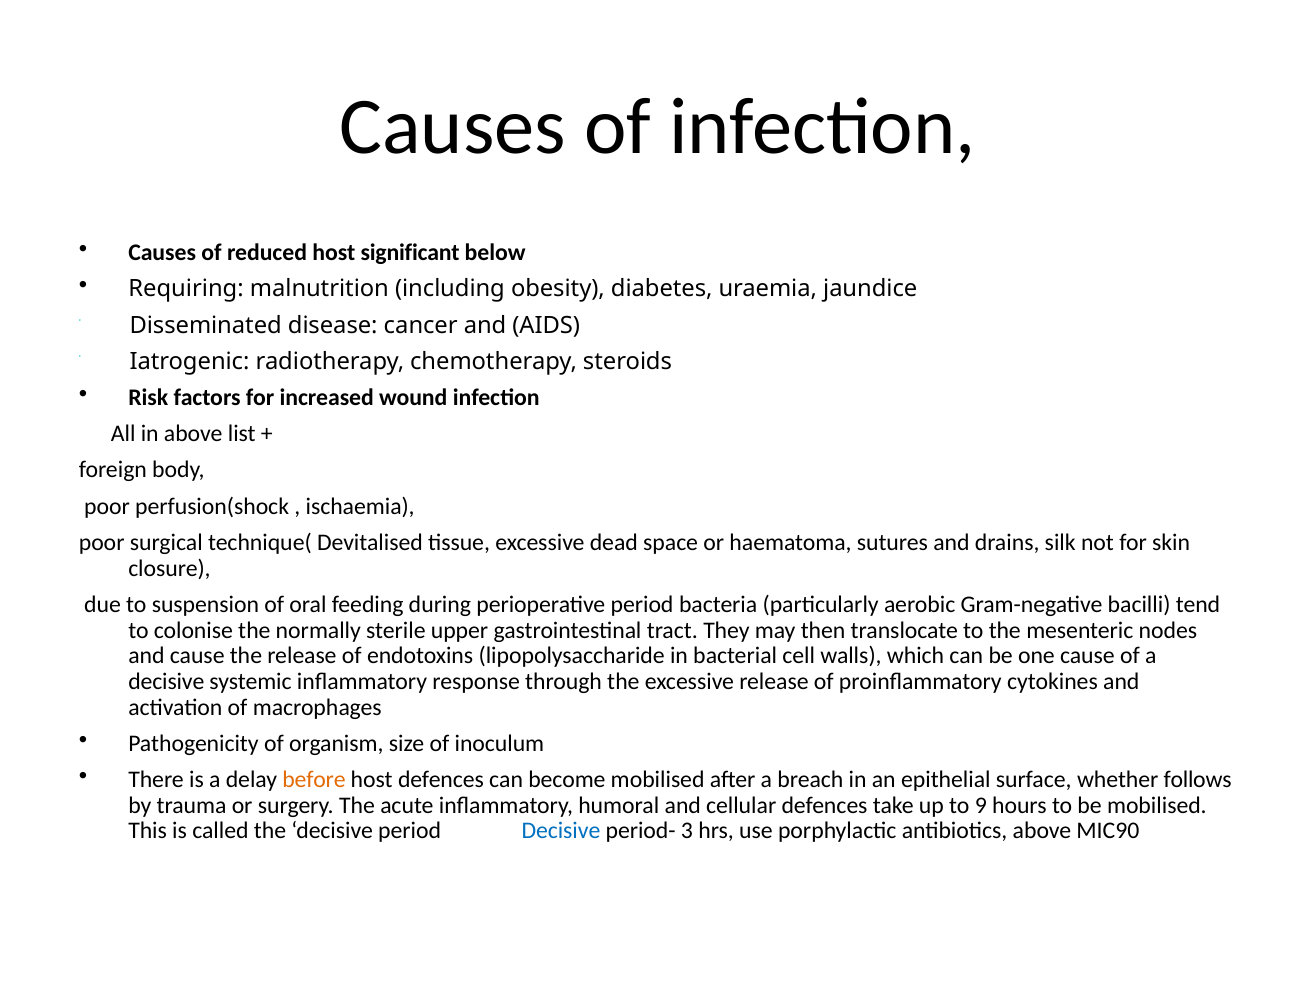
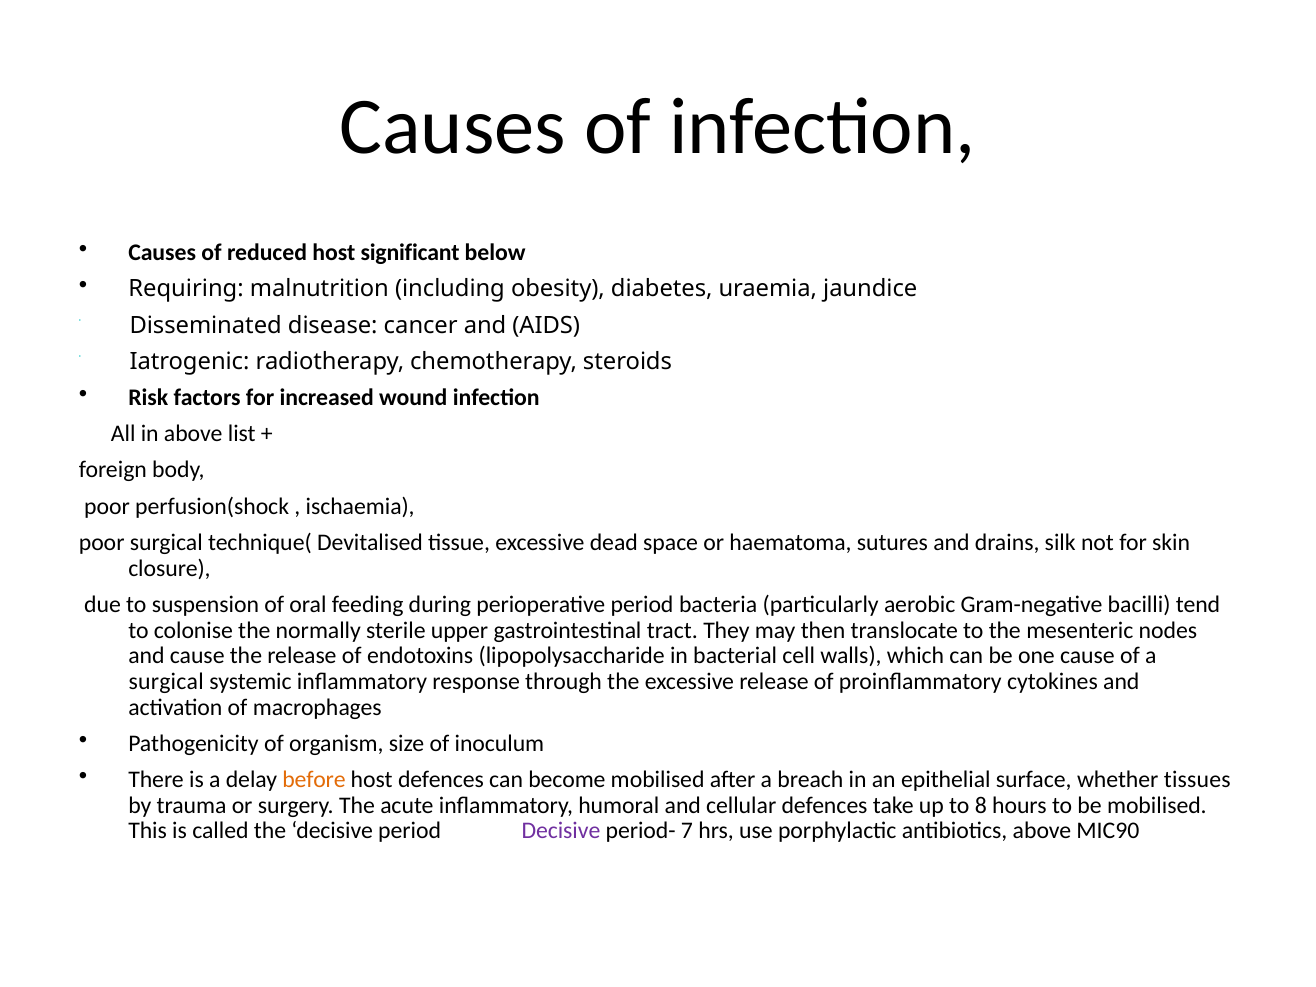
decisive at (166, 682): decisive -> surgical
follows: follows -> tissues
9: 9 -> 8
Decisive at (561, 831) colour: blue -> purple
3: 3 -> 7
